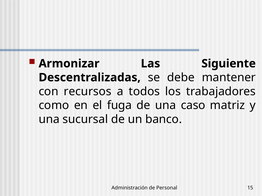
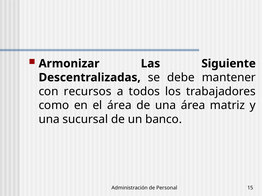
el fuga: fuga -> área
una caso: caso -> área
